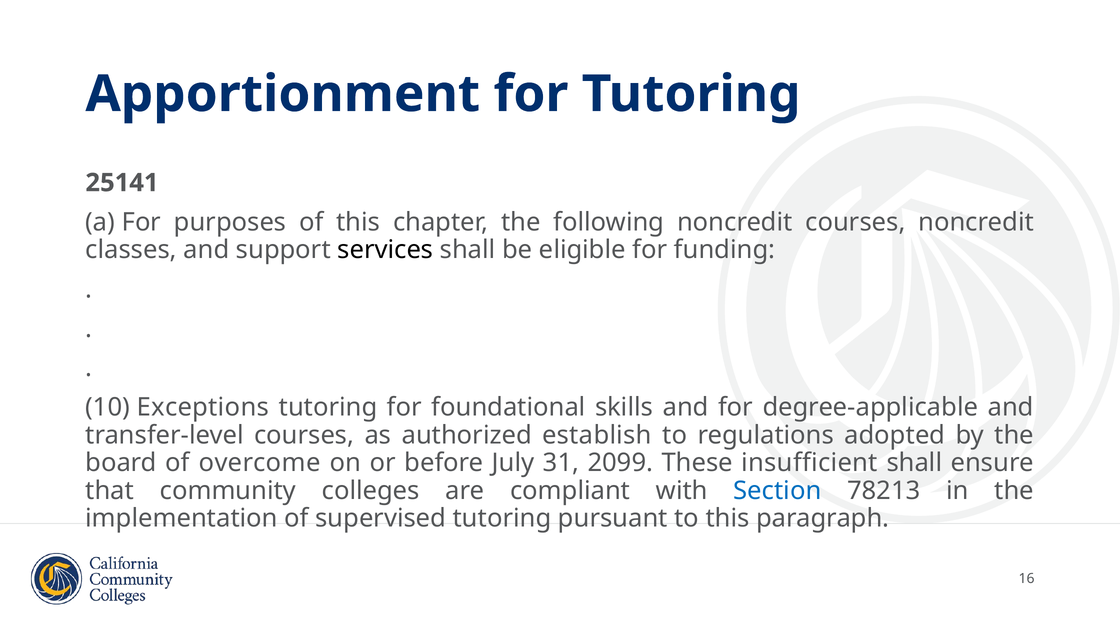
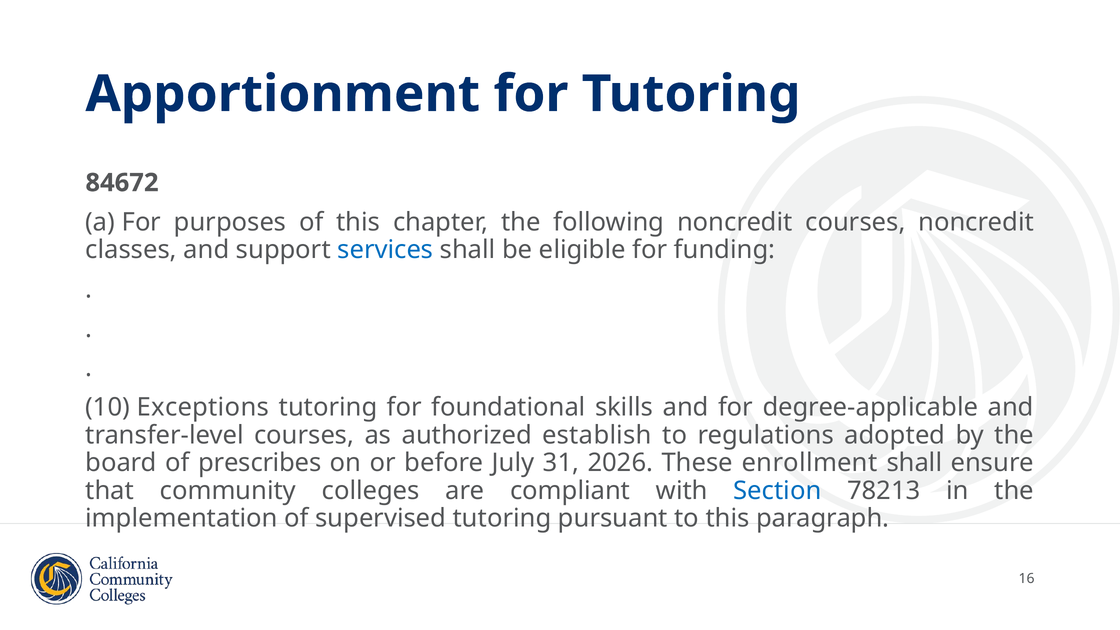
25141: 25141 -> 84672
services colour: black -> blue
overcome: overcome -> prescribes
2099: 2099 -> 2026
insufficient: insufficient -> enrollment
